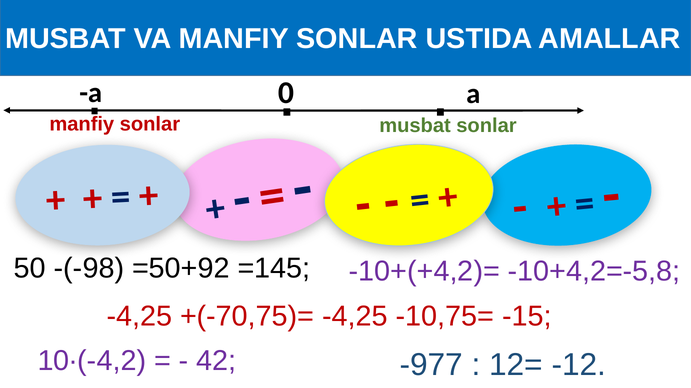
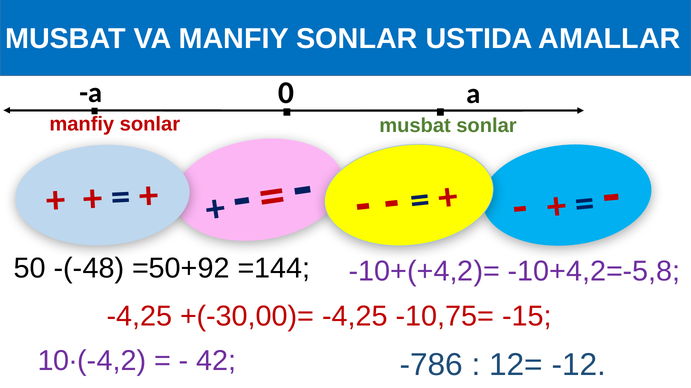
-(-98: -(-98 -> -(-48
=145: =145 -> =144
+(-70,75)=: +(-70,75)= -> +(-30,00)=
-977: -977 -> -786
